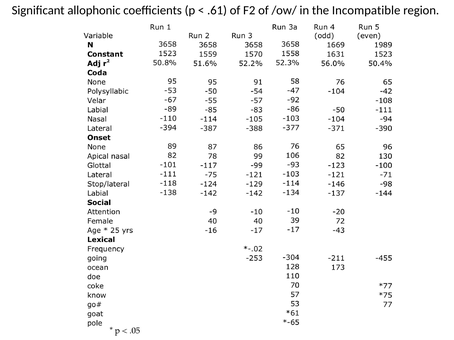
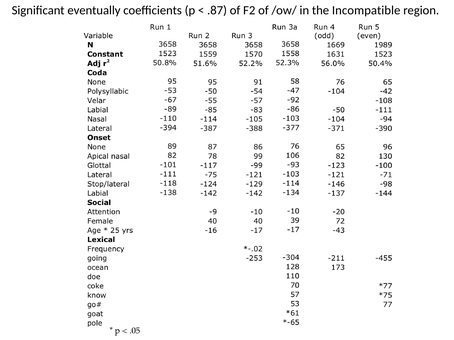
allophonic: allophonic -> eventually
.61: .61 -> .87
